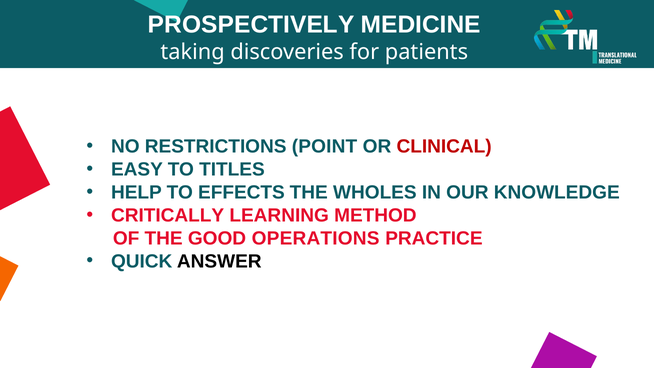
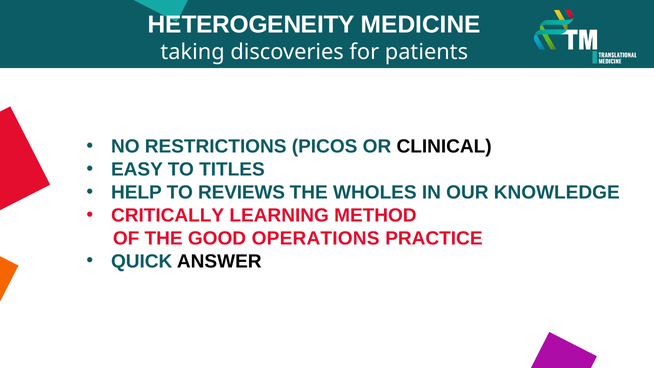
PROSPECTIVELY: PROSPECTIVELY -> HETEROGENEITY
POINT: POINT -> PICOS
CLINICAL colour: red -> black
EFFECTS: EFFECTS -> REVIEWS
